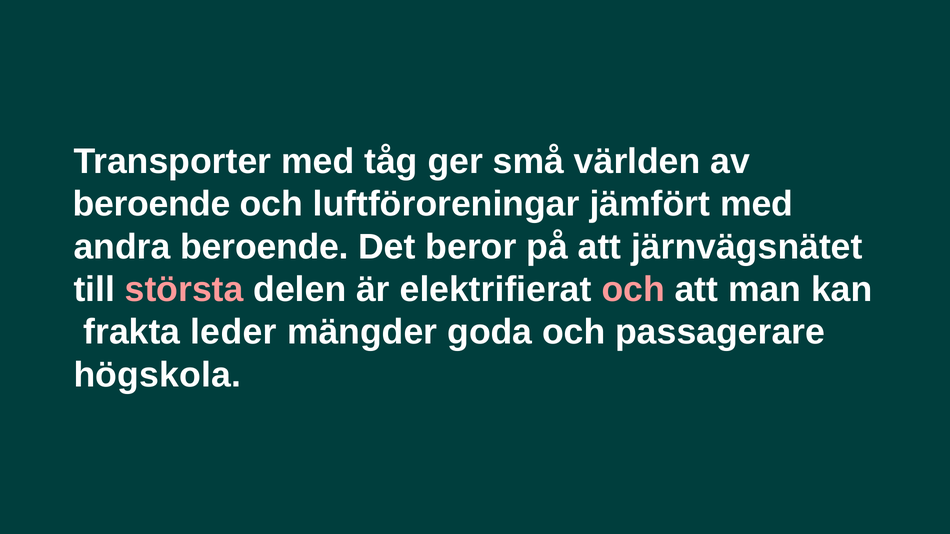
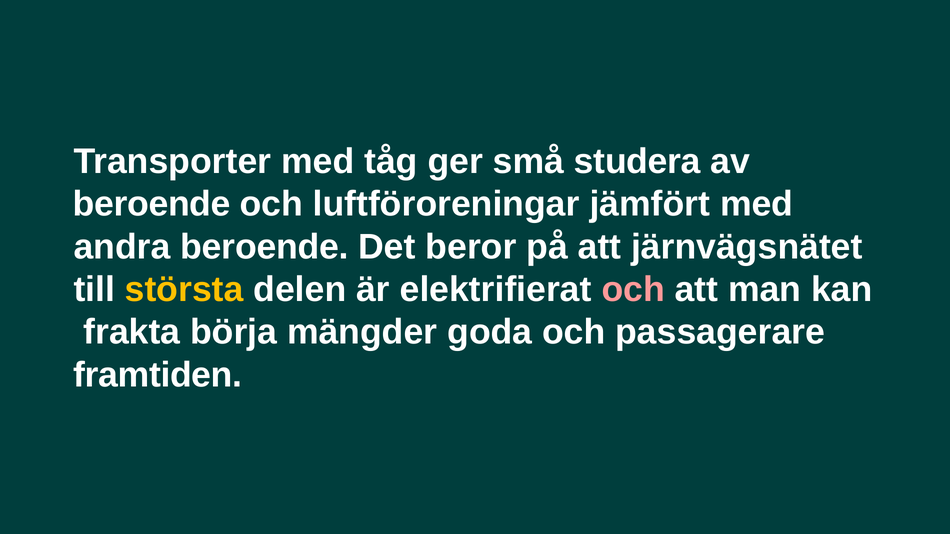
världen: världen -> studera
största colour: pink -> yellow
leder: leder -> börja
högskola: högskola -> framtiden
